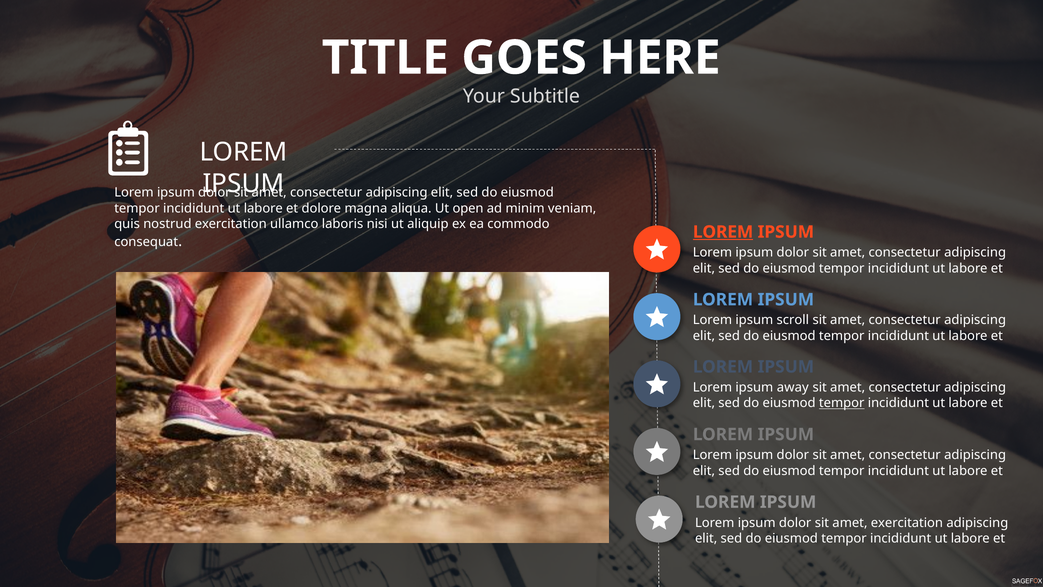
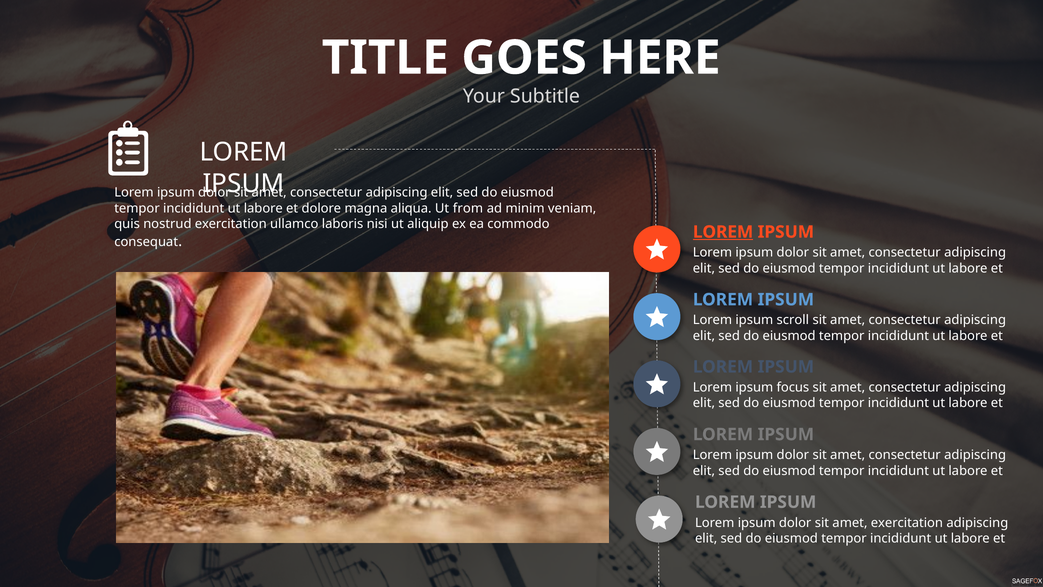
open: open -> from
away: away -> focus
tempor at (842, 403) underline: present -> none
